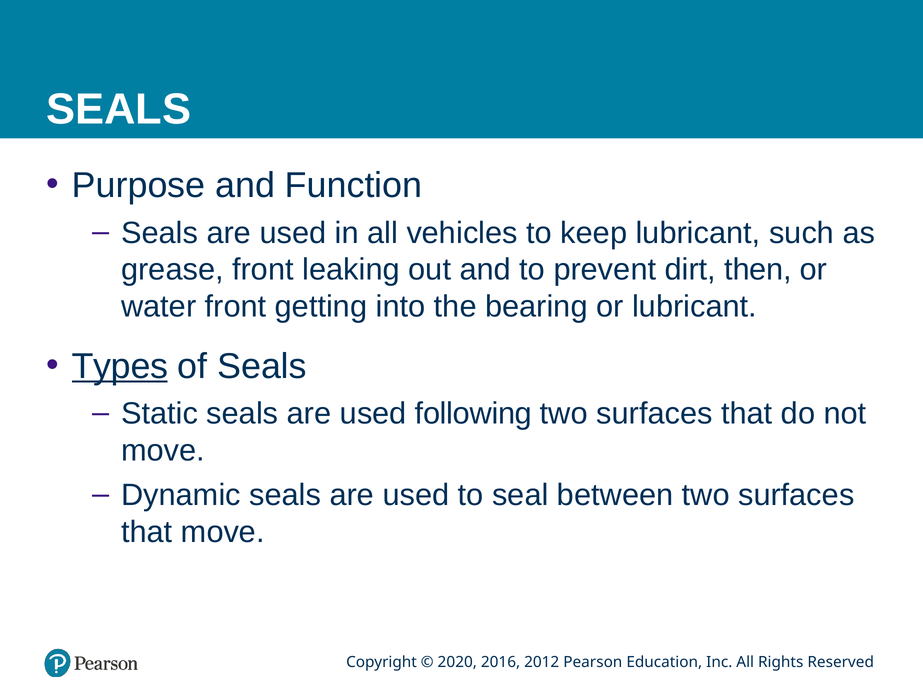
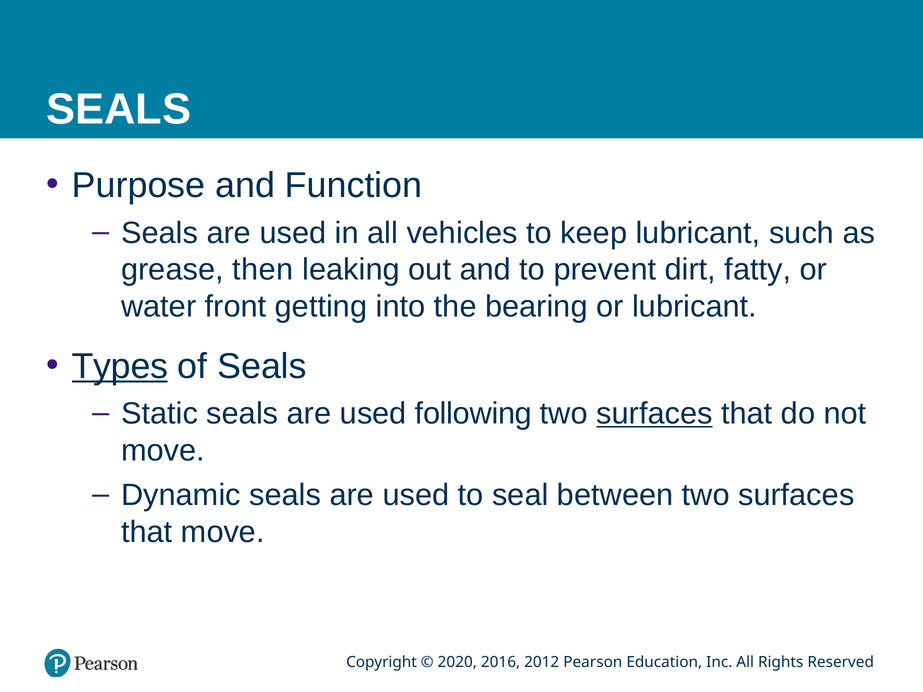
grease front: front -> then
then: then -> fatty
surfaces at (654, 414) underline: none -> present
